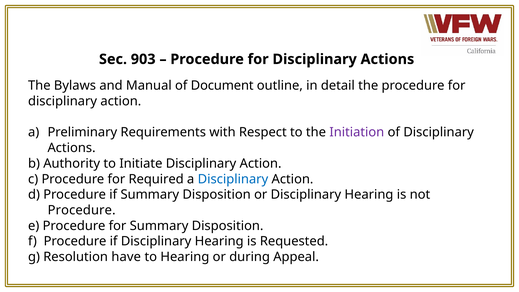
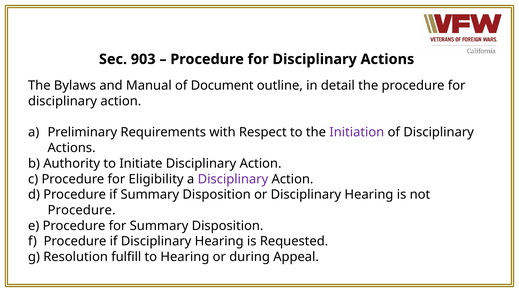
Required: Required -> Eligibility
Disciplinary at (233, 179) colour: blue -> purple
have: have -> fulfill
